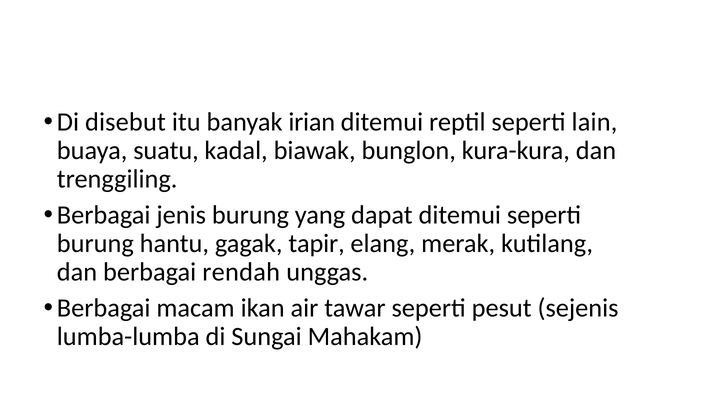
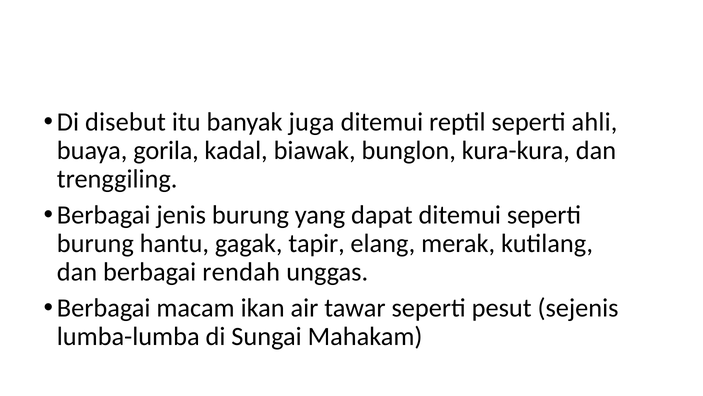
irian: irian -> juga
lain: lain -> ahli
suatu: suatu -> gorila
